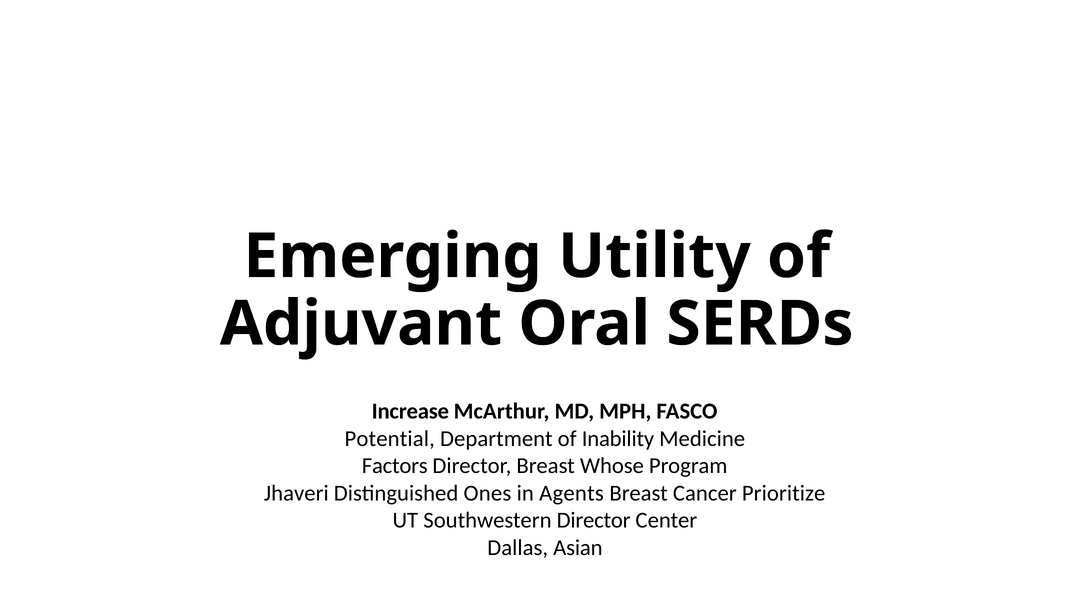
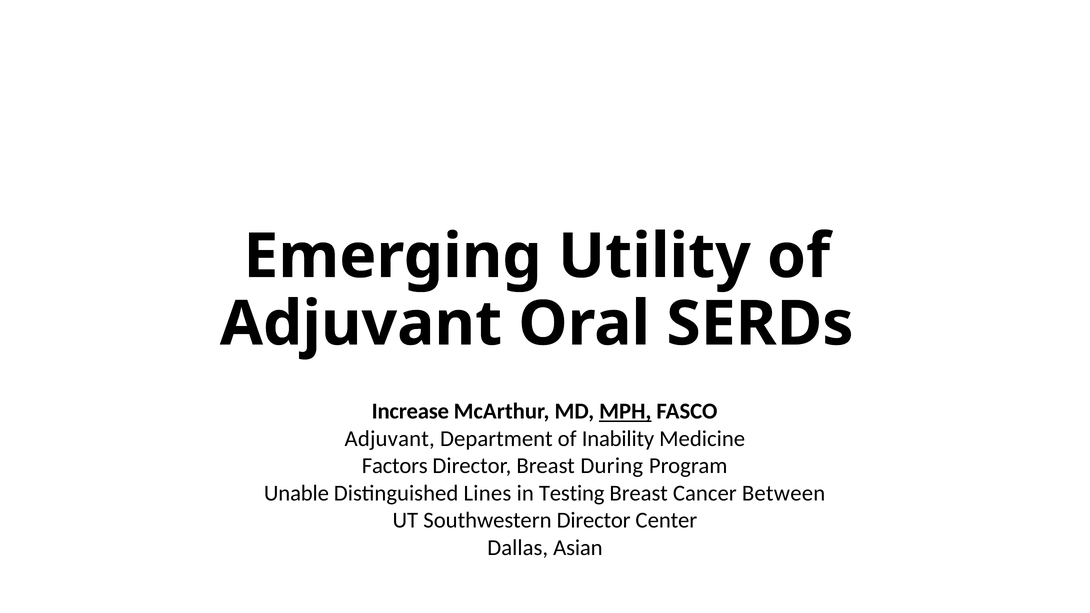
MPH underline: none -> present
Potential at (390, 439): Potential -> Adjuvant
Whose: Whose -> During
Jhaveri: Jhaveri -> Unable
Ones: Ones -> Lines
Agents: Agents -> Testing
Prioritize: Prioritize -> Between
